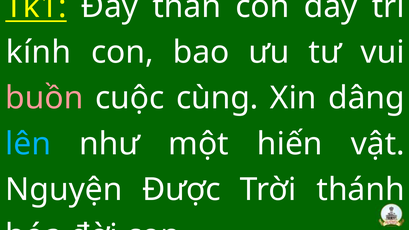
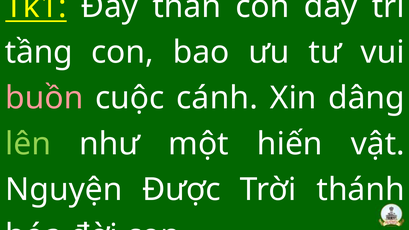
kính: kính -> tầng
cùng: cùng -> cánh
lên colour: light blue -> light green
